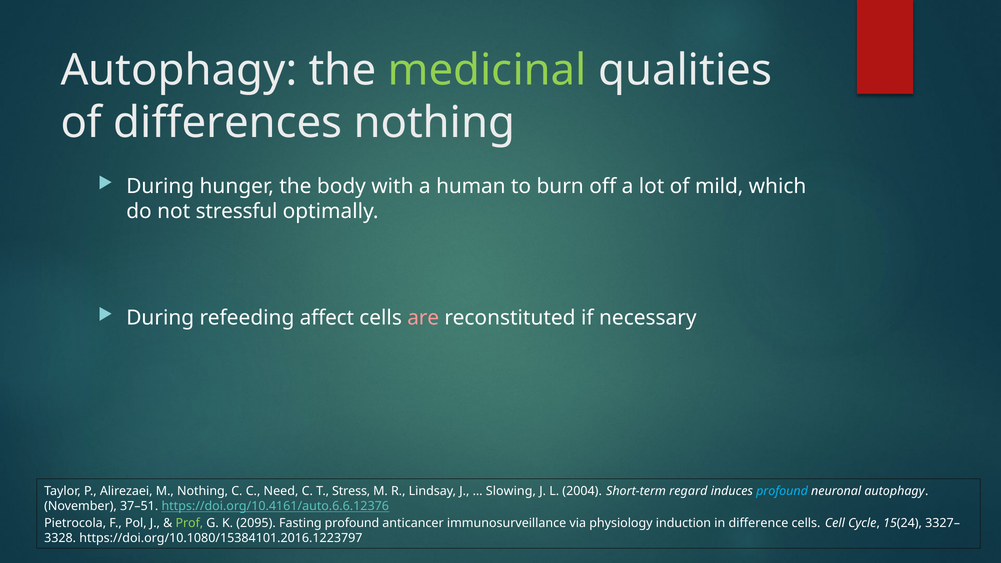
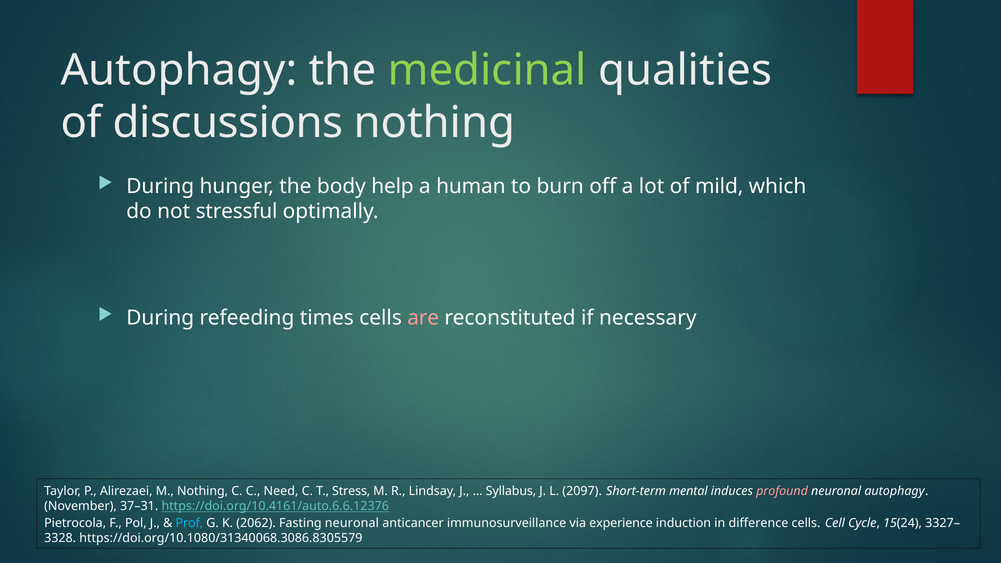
differences: differences -> discussions
with: with -> help
affect: affect -> times
Slowing: Slowing -> Syllabus
2004: 2004 -> 2097
regard: regard -> mental
profound at (782, 491) colour: light blue -> pink
37–51: 37–51 -> 37–31
Prof colour: light green -> light blue
2095: 2095 -> 2062
Fasting profound: profound -> neuronal
physiology: physiology -> experience
https://doi.org/10.1080/15384101.2016.1223797: https://doi.org/10.1080/15384101.2016.1223797 -> https://doi.org/10.1080/31340068.3086.8305579
